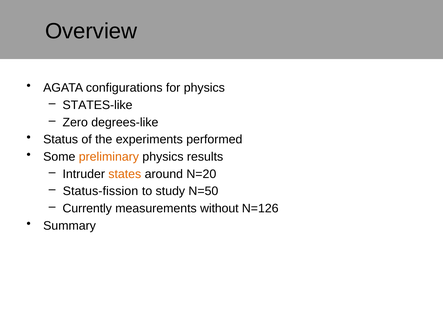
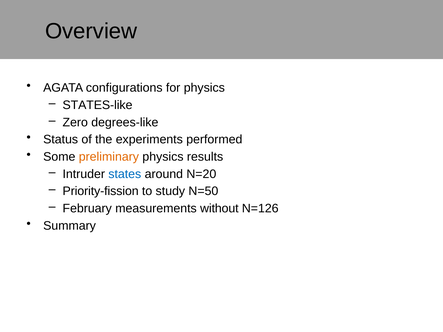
states colour: orange -> blue
Status-fission: Status-fission -> Priority-fission
Currently: Currently -> February
